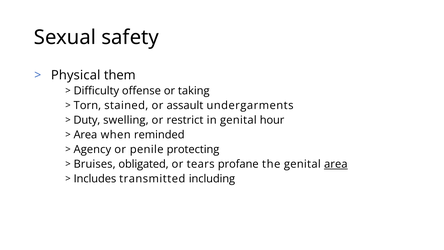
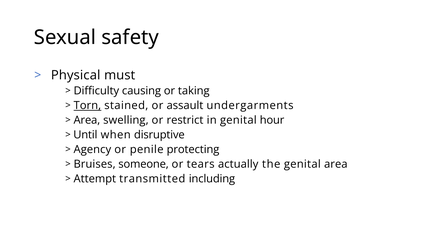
them: them -> must
offense: offense -> causing
Torn underline: none -> present
Duty at (87, 120): Duty -> Area
Area at (85, 135): Area -> Until
reminded: reminded -> disruptive
obligated: obligated -> someone
profane: profane -> actually
area at (336, 164) underline: present -> none
Includes: Includes -> Attempt
